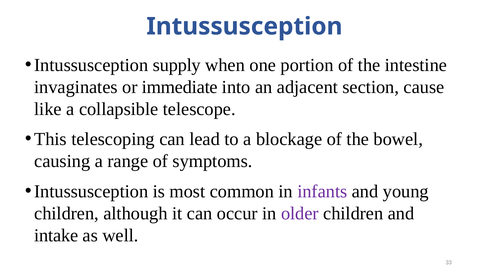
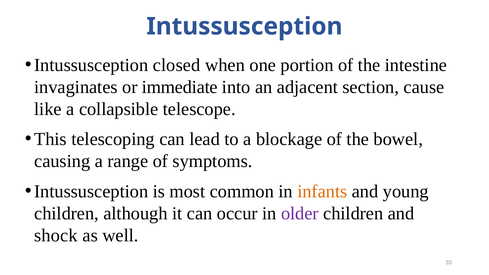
supply: supply -> closed
infants colour: purple -> orange
intake: intake -> shock
